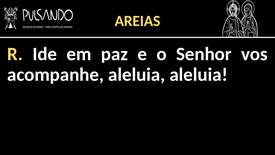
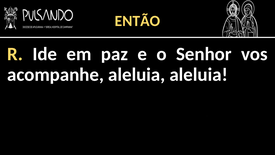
AREIAS: AREIAS -> ENTÃO
